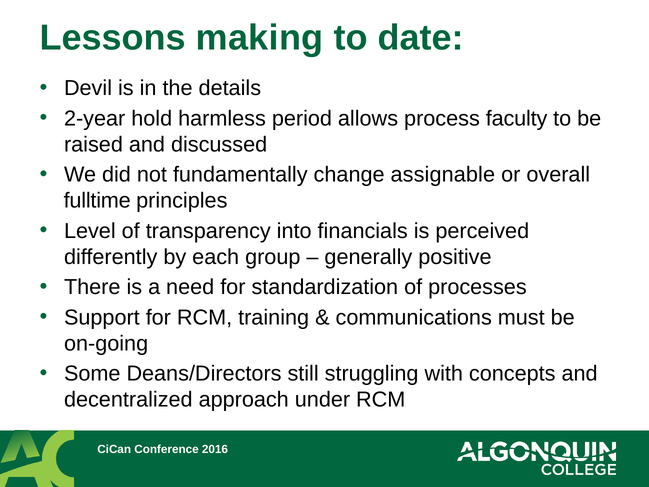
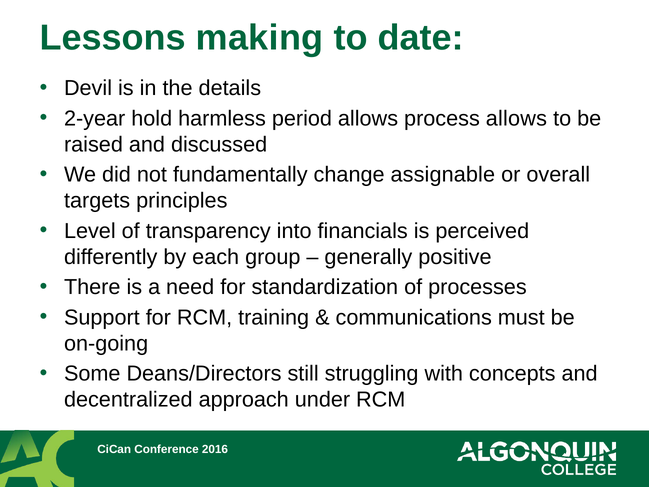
process faculty: faculty -> allows
fulltime: fulltime -> targets
